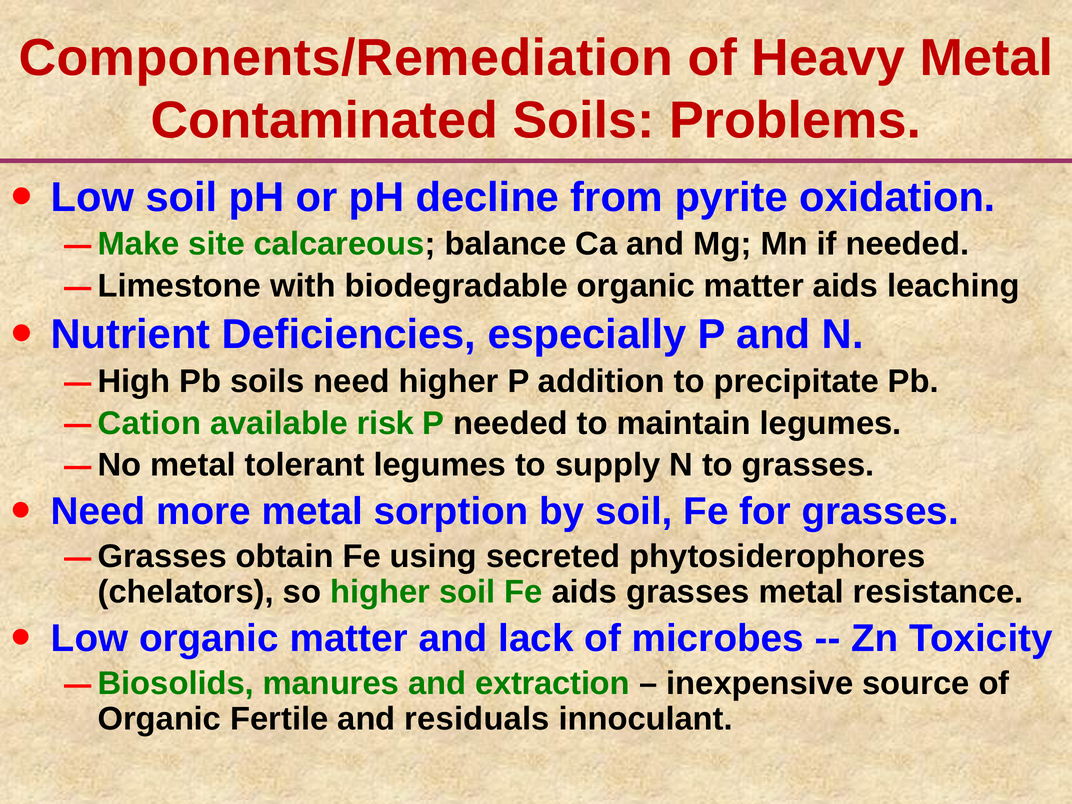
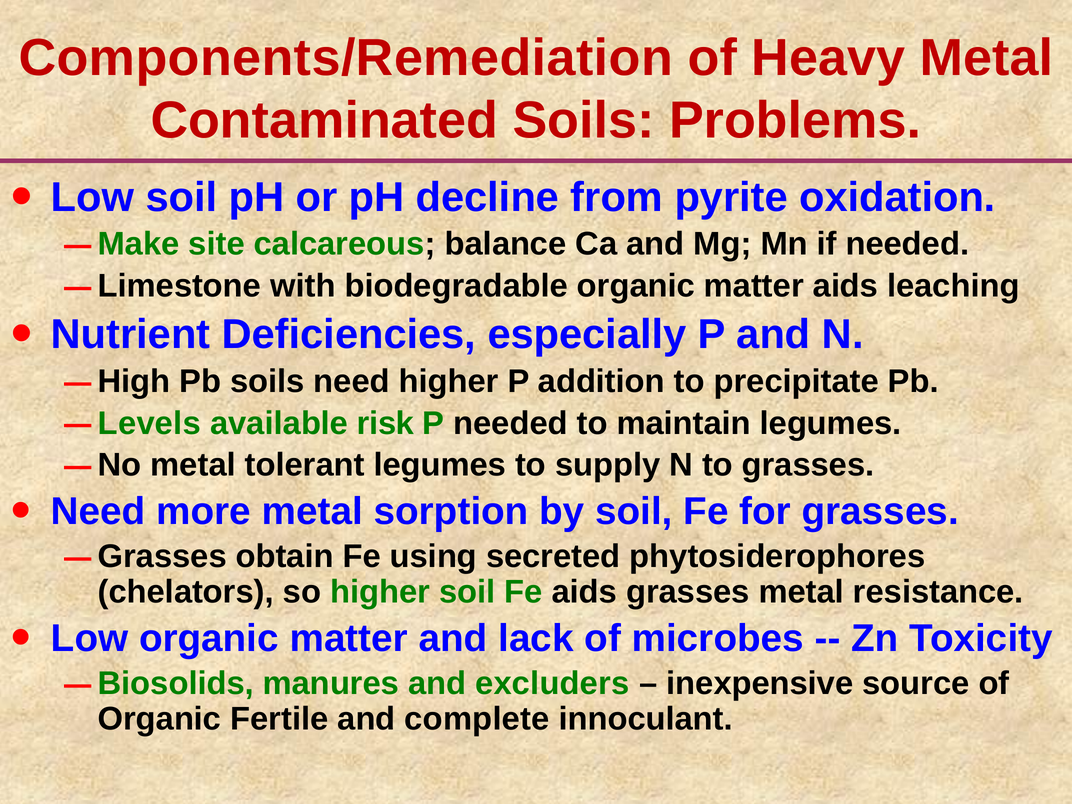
Cation: Cation -> Levels
extraction: extraction -> excluders
residuals: residuals -> complete
